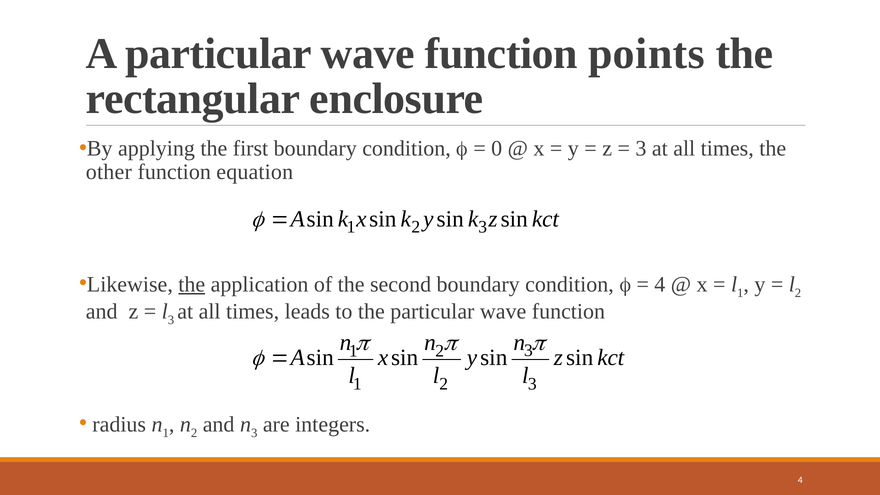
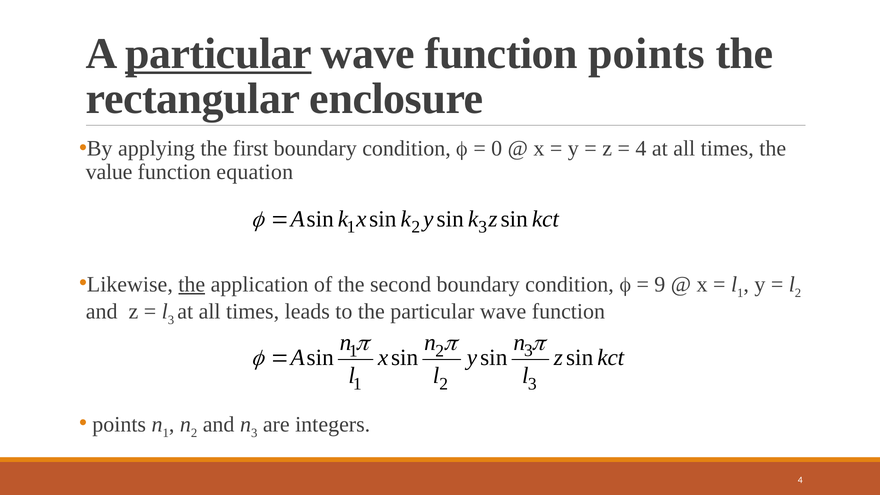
particular at (219, 54) underline: none -> present
3 at (641, 148): 3 -> 4
other: other -> value
4 at (660, 284): 4 -> 9
radius at (119, 424): radius -> points
